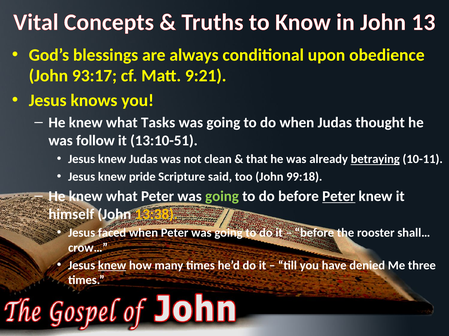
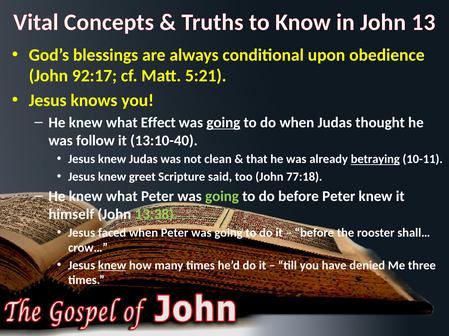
93:17: 93:17 -> 92:17
9:21: 9:21 -> 5:21
Tasks: Tasks -> Effect
going at (223, 123) underline: none -> present
13:10-51: 13:10-51 -> 13:10-40
pride: pride -> greet
99:18: 99:18 -> 77:18
Peter at (339, 197) underline: present -> none
13:38 colour: yellow -> light green
